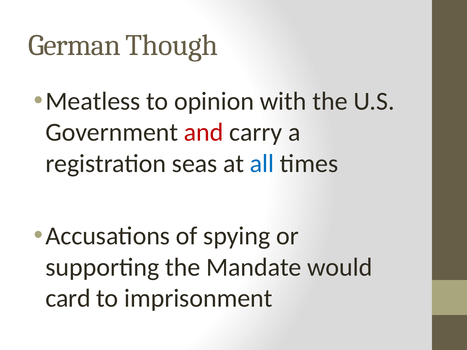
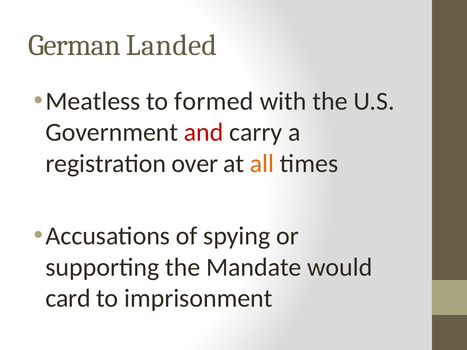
Though: Though -> Landed
opinion: opinion -> formed
seas: seas -> over
all colour: blue -> orange
